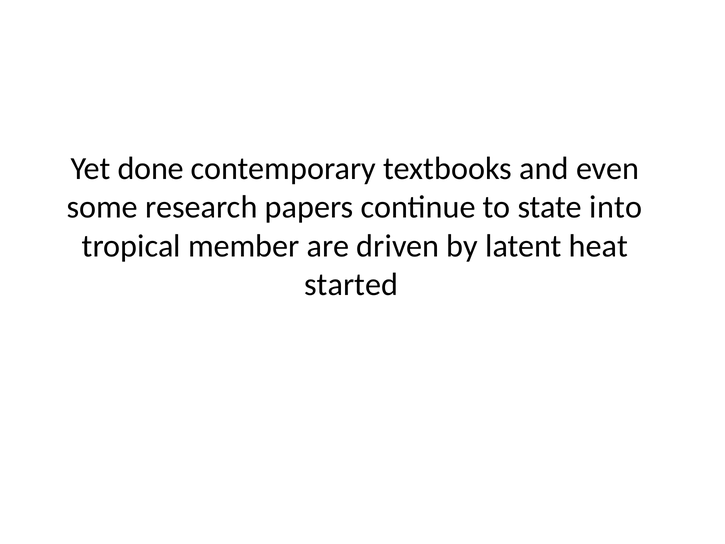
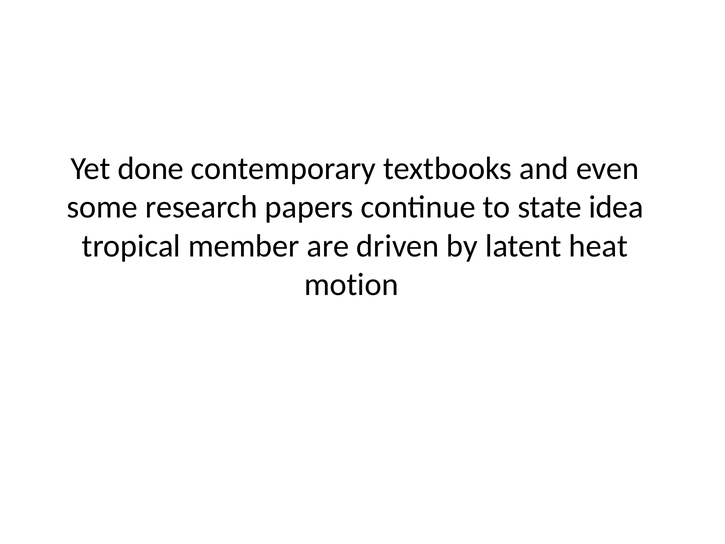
into: into -> idea
started: started -> motion
